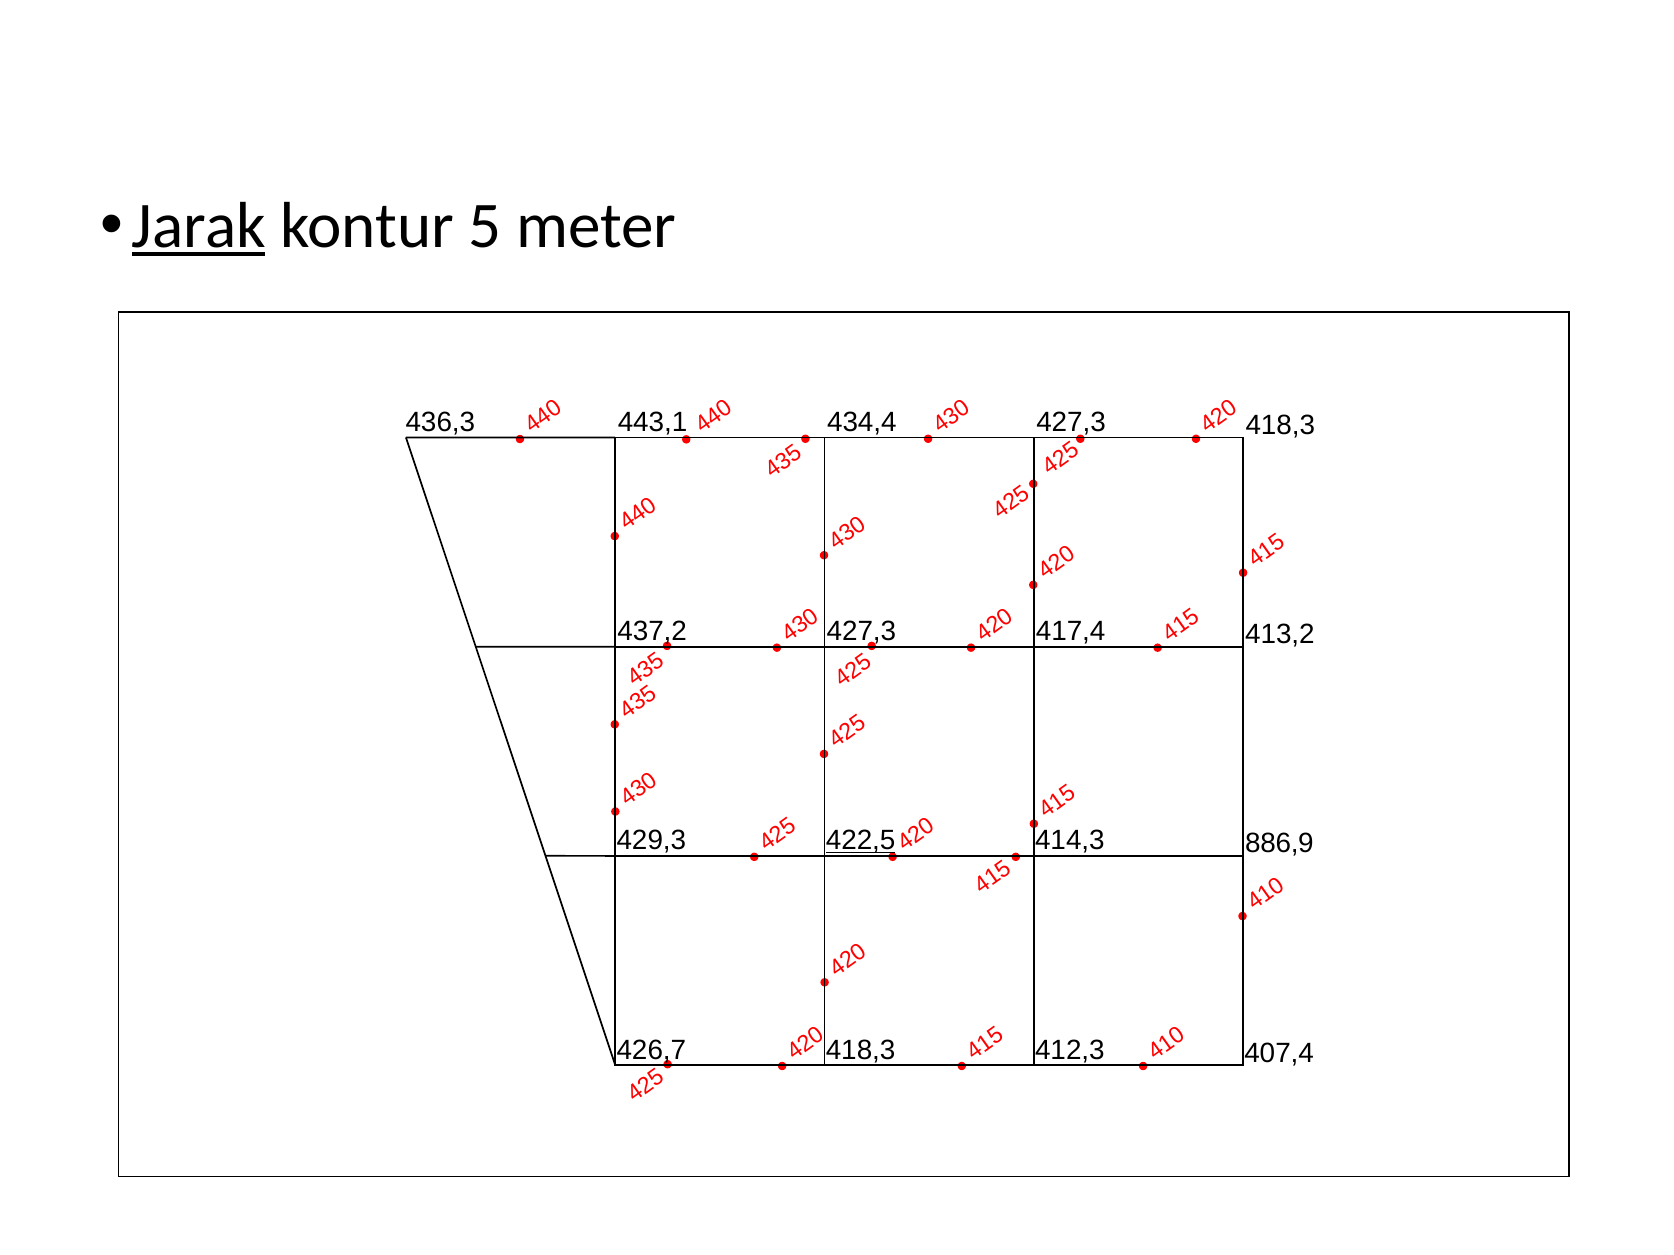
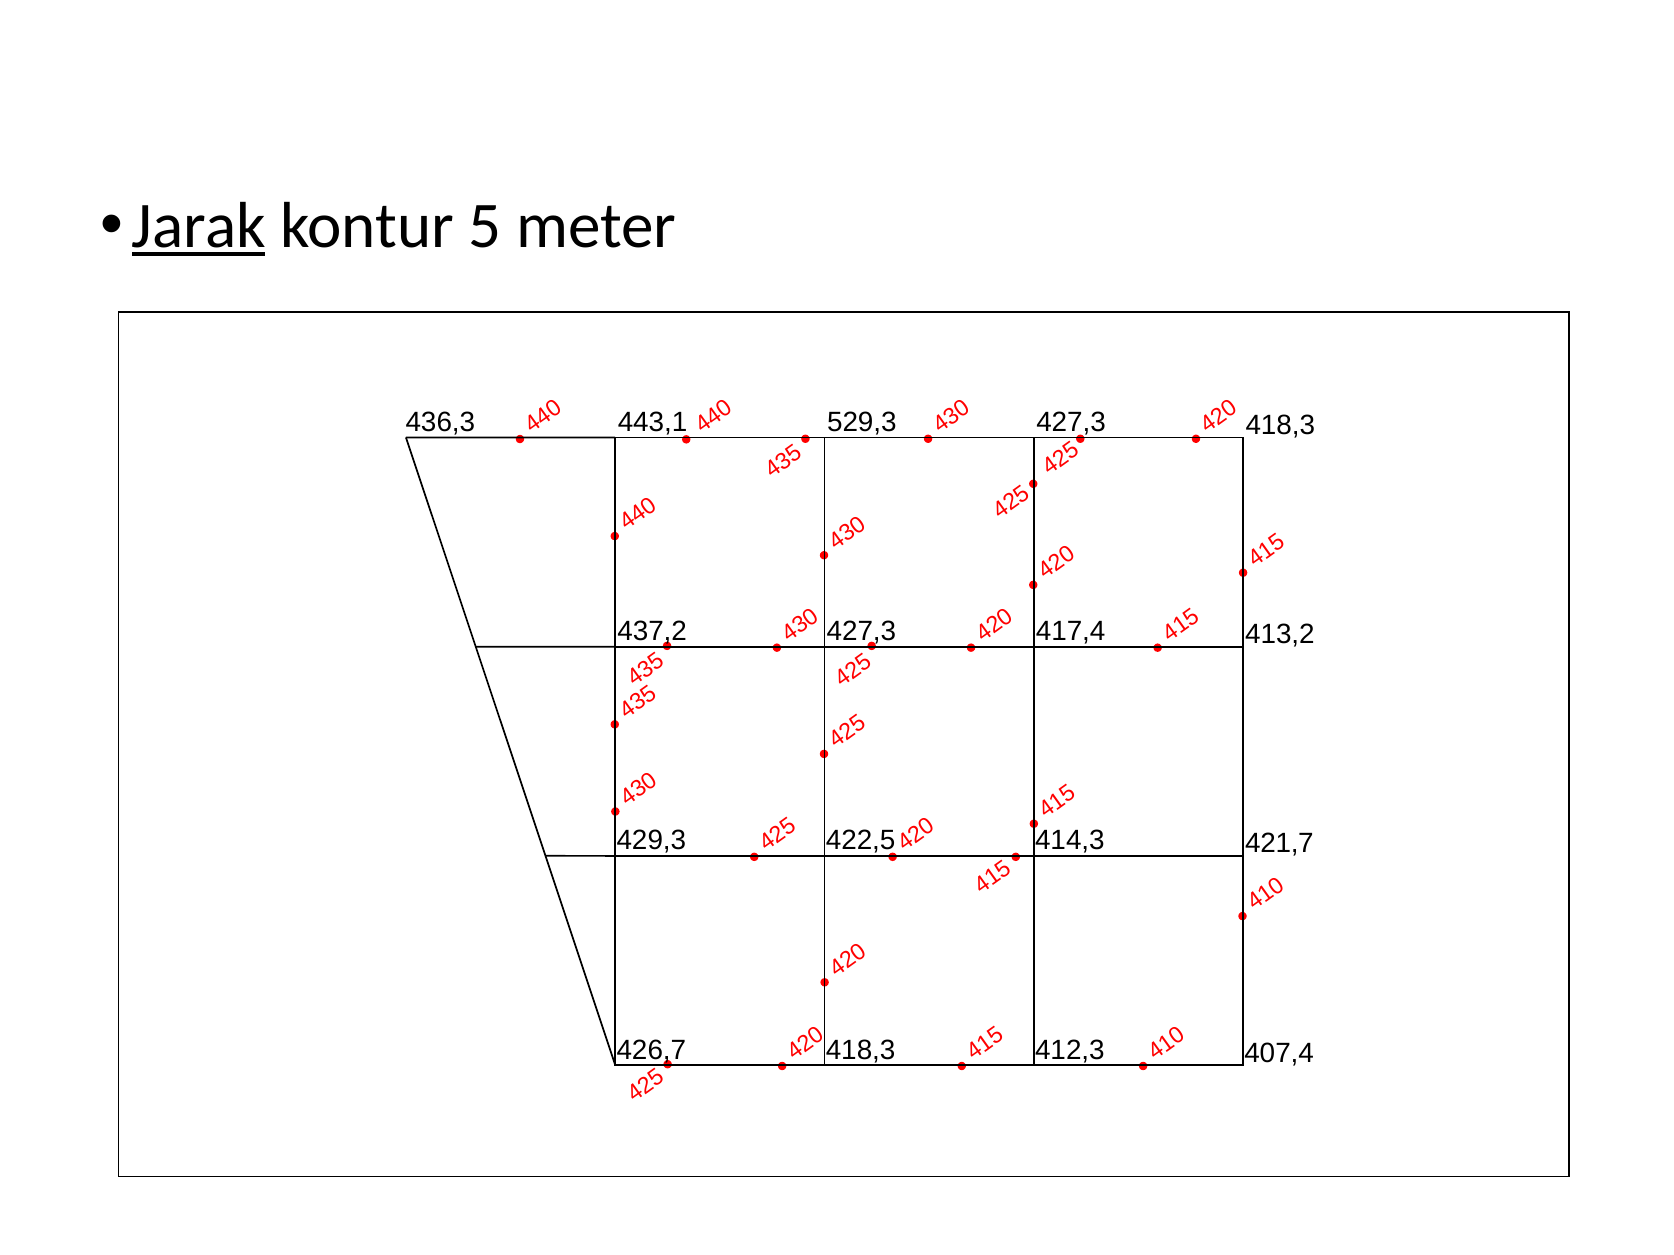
434,4: 434,4 -> 529,3
422,5 underline: present -> none
886,9: 886,9 -> 421,7
